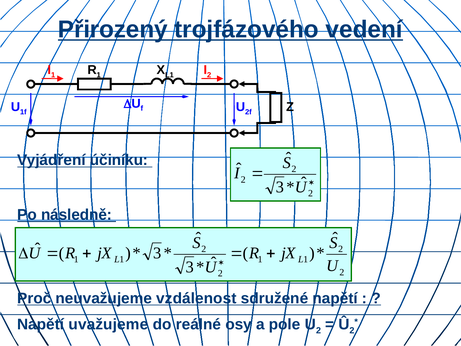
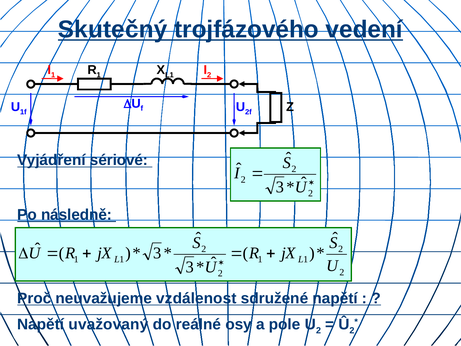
Přirozený: Přirozený -> Skutečný
účiníku: účiníku -> sériové
uvažujeme: uvažujeme -> uvažovaný
